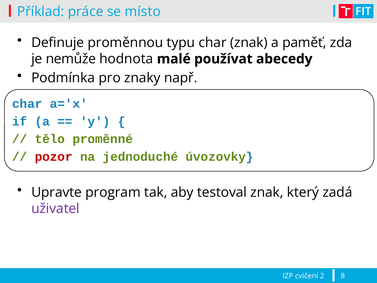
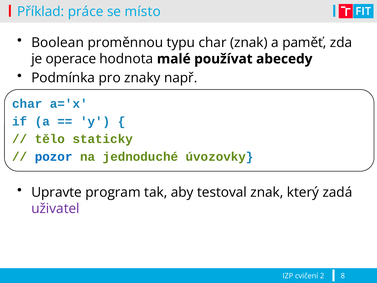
Definuje: Definuje -> Boolean
nemůže: nemůže -> operace
proměnné: proměnné -> staticky
pozor colour: red -> blue
